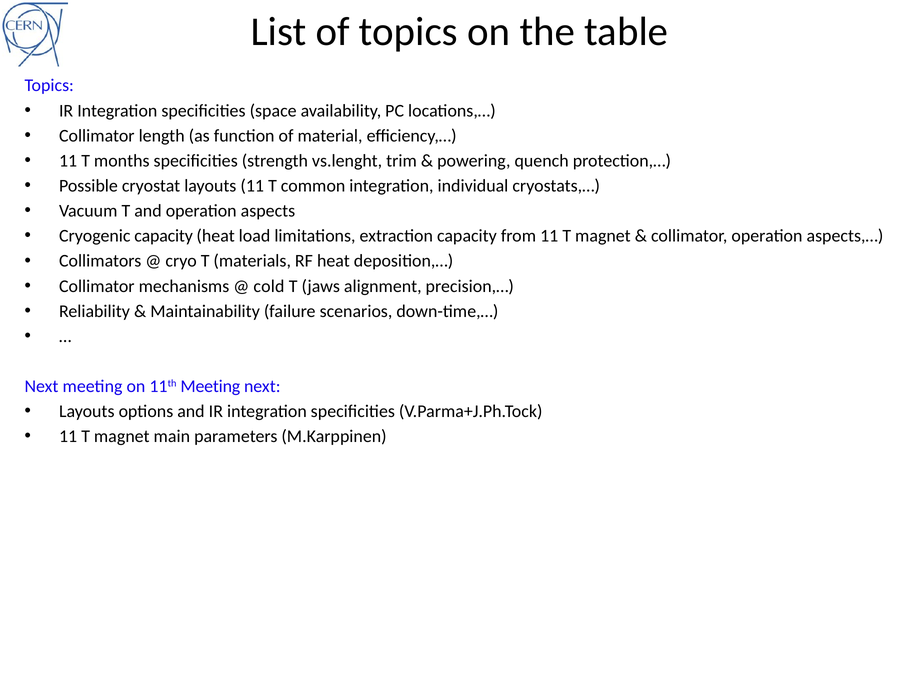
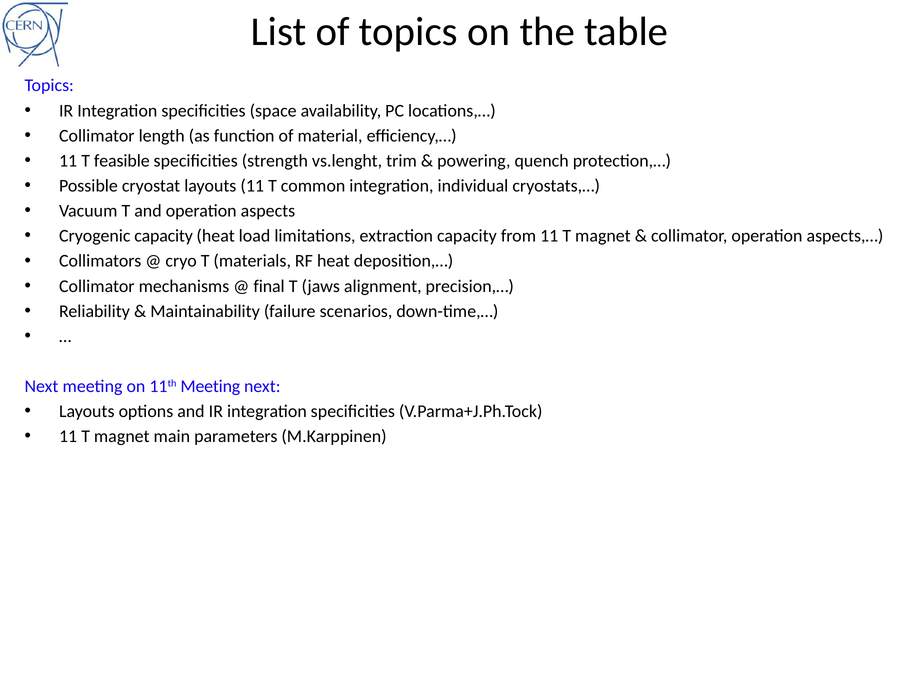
months: months -> feasible
cold: cold -> final
